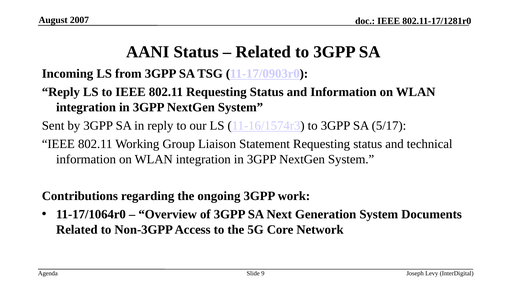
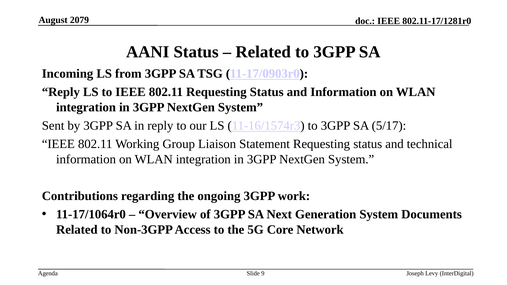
2007: 2007 -> 2079
